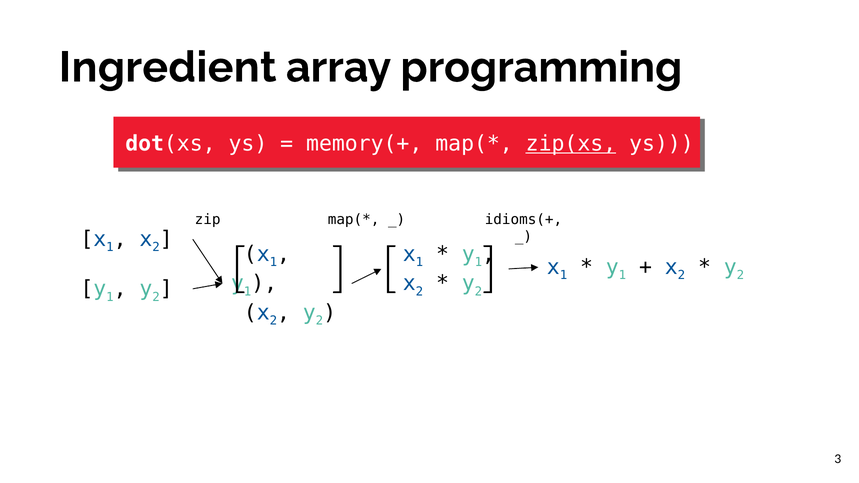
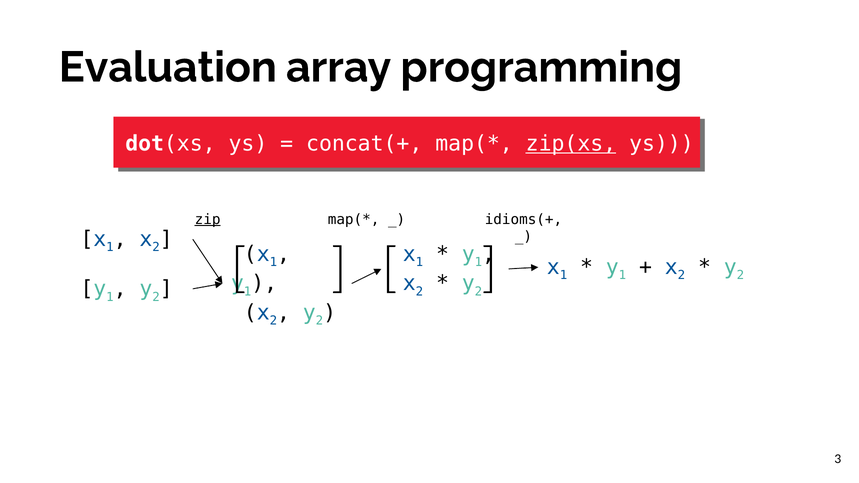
Ingredient: Ingredient -> Evaluation
memory(+: memory(+ -> concat(+
zip underline: none -> present
